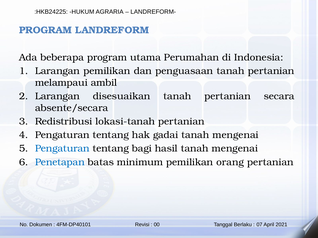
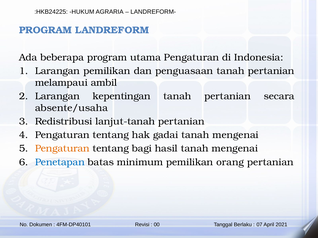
utama Perumahan: Perumahan -> Pengaturan
disesuaikan: disesuaikan -> kepentingan
absente/secara: absente/secara -> absente/usaha
lokasi-tanah: lokasi-tanah -> lanjut-tanah
Pengaturan at (62, 149) colour: blue -> orange
